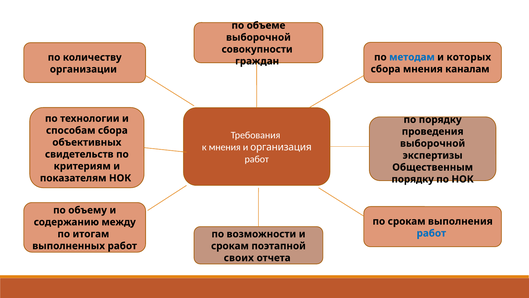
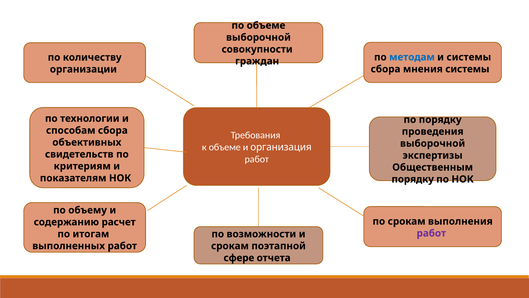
и которых: которых -> системы
мнения каналам: каналам -> системы
к мнения: мнения -> объеме
между: между -> расчет
работ at (431, 233) colour: blue -> purple
своих: своих -> сфере
